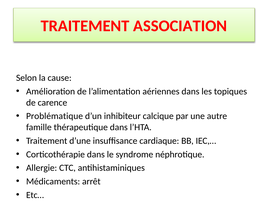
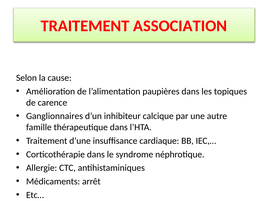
aériennes: aériennes -> paupières
Problématique: Problématique -> Ganglionnaires
